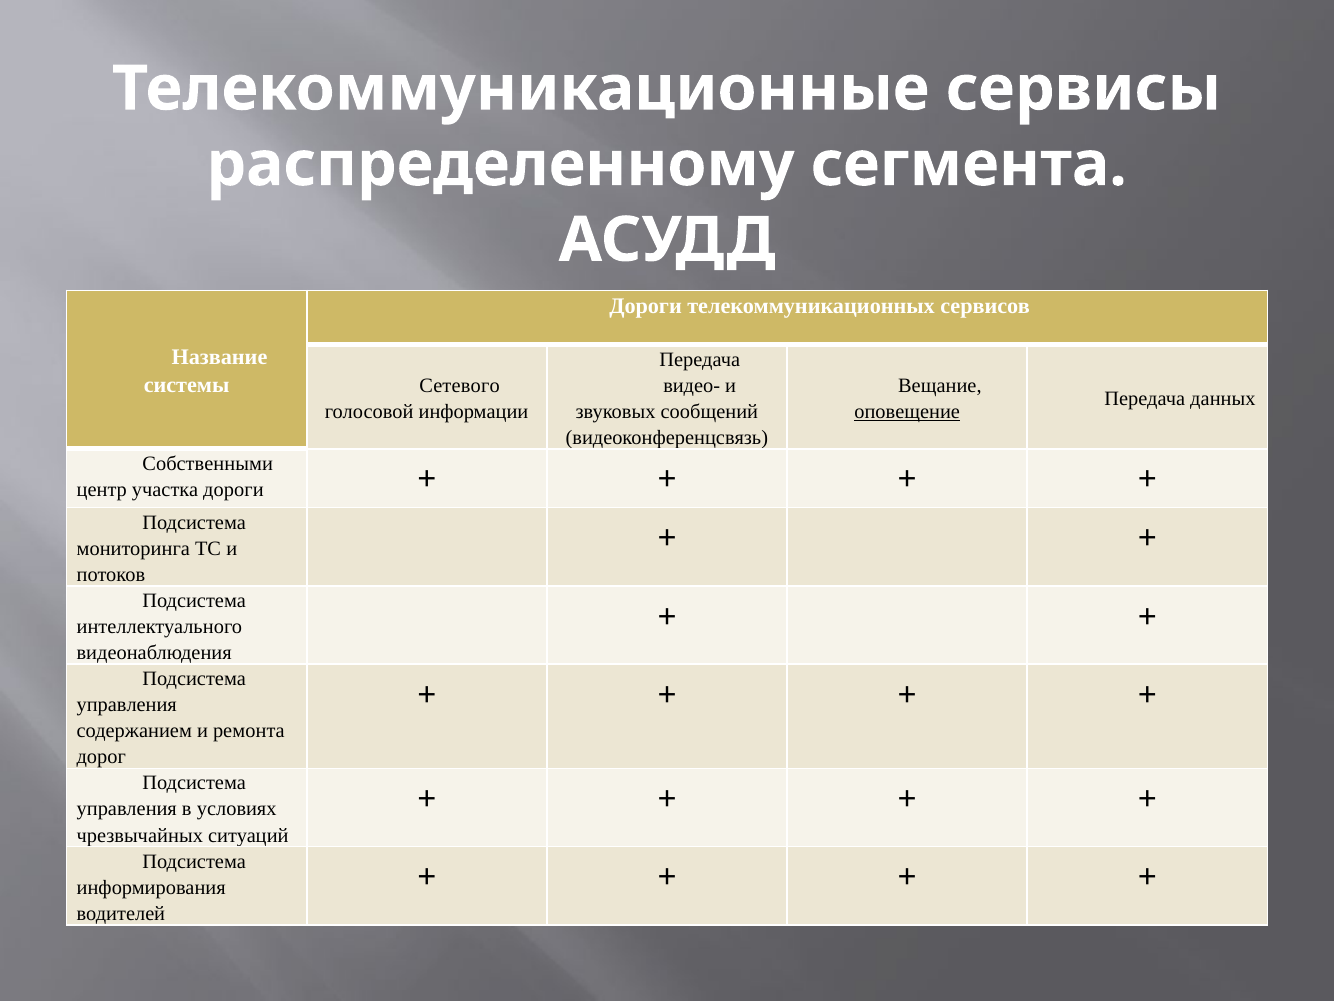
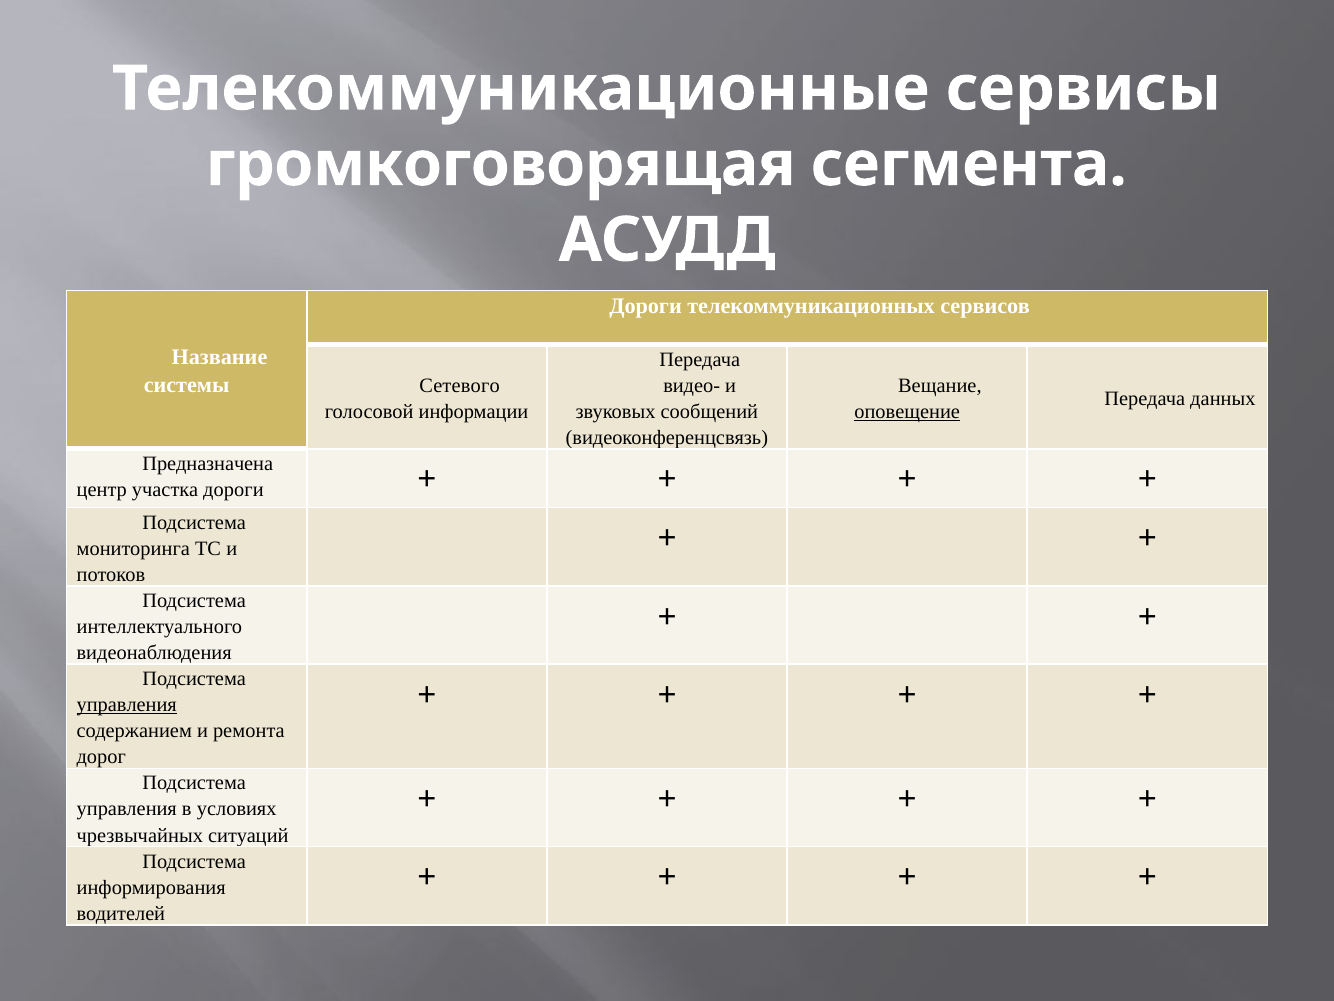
распределенному: распределенному -> громкоговорящая
Собственными: Собственными -> Предназначена
управления at (127, 705) underline: none -> present
